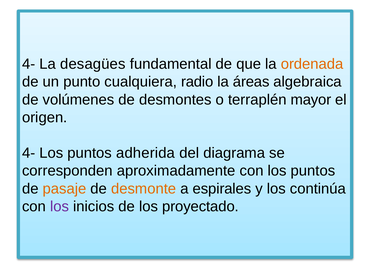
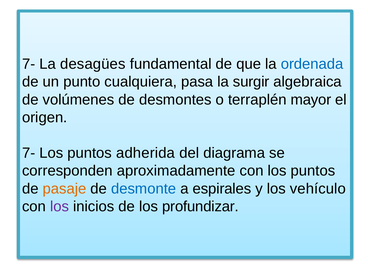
4- at (29, 64): 4- -> 7-
ordenada colour: orange -> blue
radio: radio -> pasa
áreas: áreas -> surgir
4- at (29, 153): 4- -> 7-
desmonte colour: orange -> blue
continúa: continúa -> vehículo
proyectado: proyectado -> profundizar
